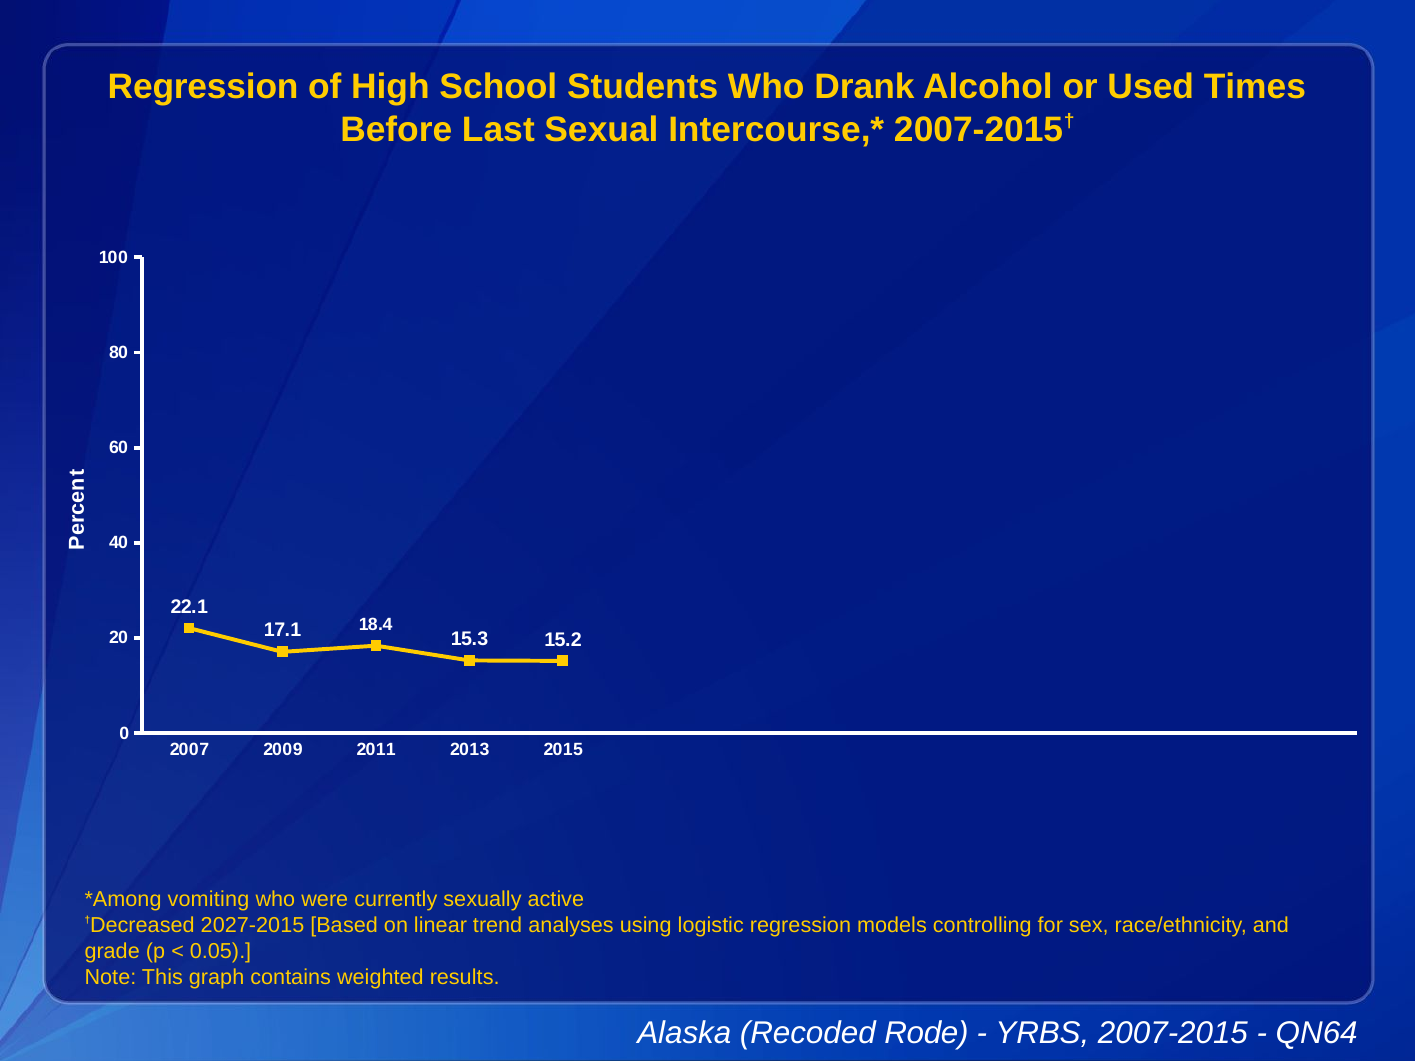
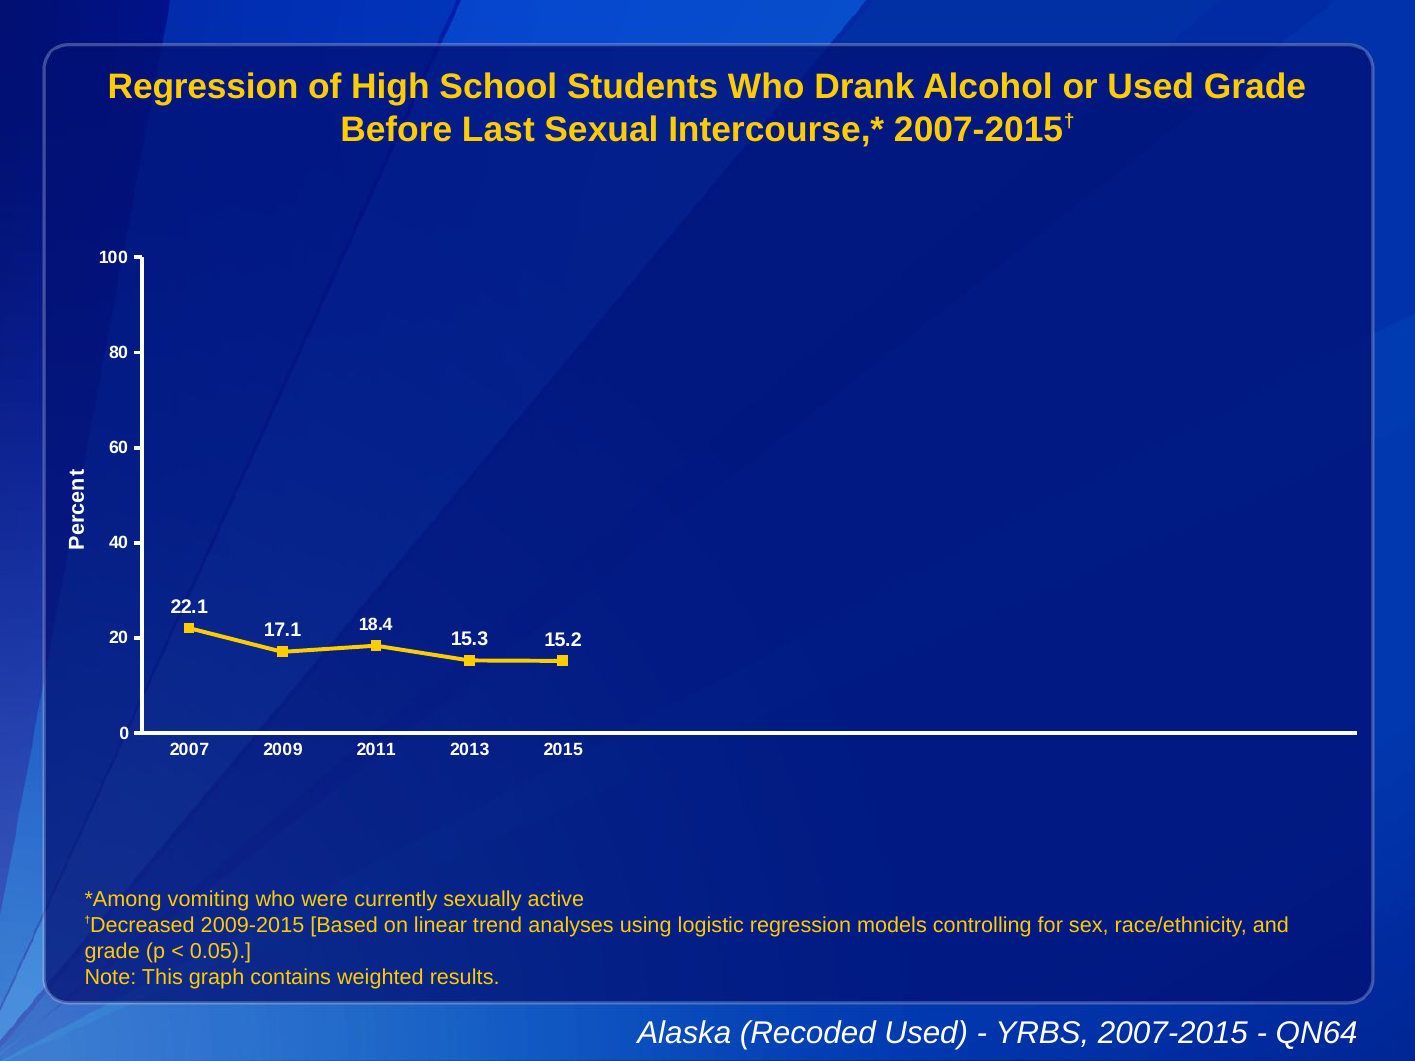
Used Times: Times -> Grade
2027-2015: 2027-2015 -> 2009-2015
Recoded Rode: Rode -> Used
